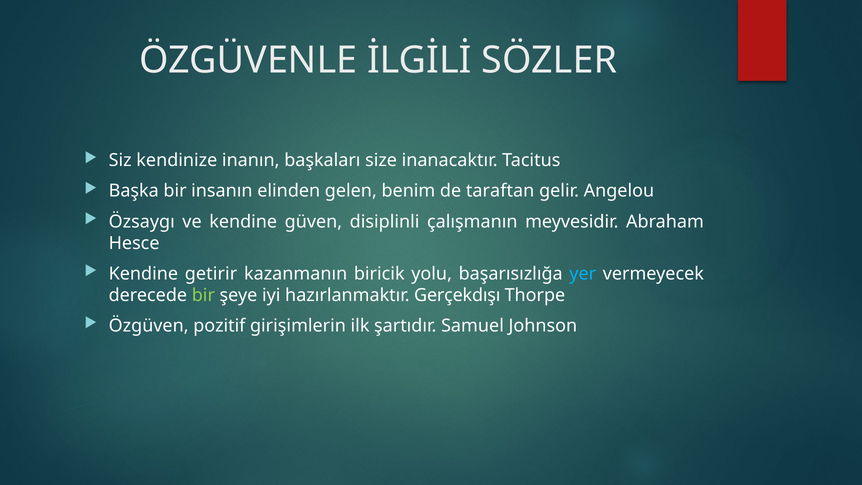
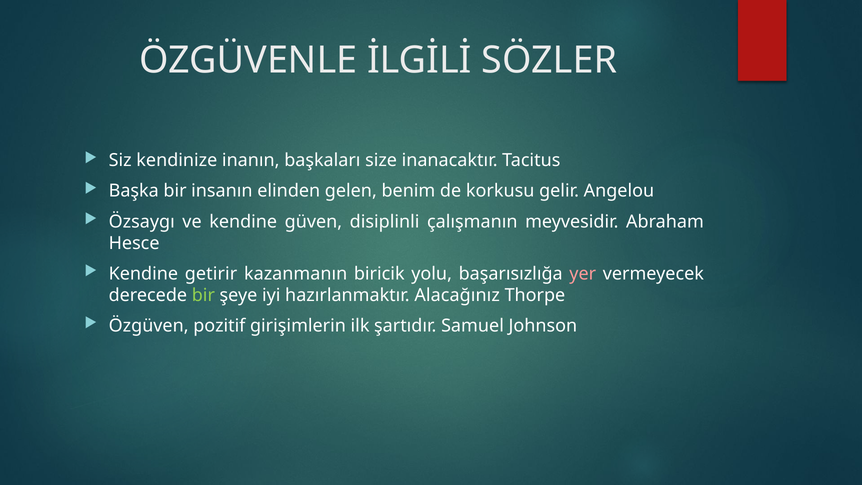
taraftan: taraftan -> korkusu
yer colour: light blue -> pink
Gerçekdışı: Gerçekdışı -> Alacağınız
